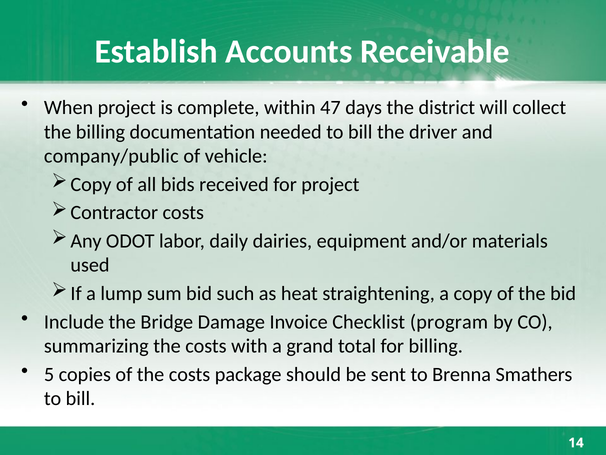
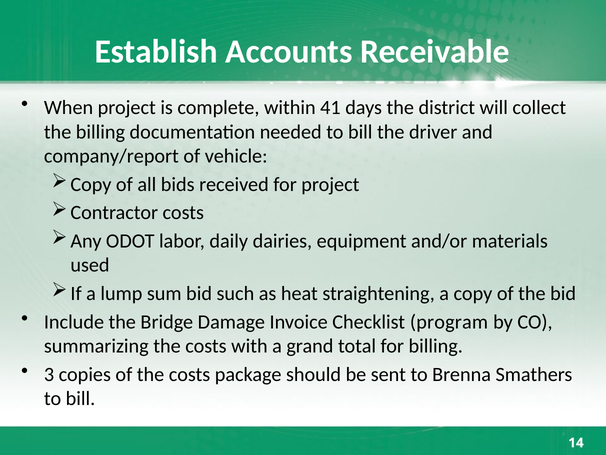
47: 47 -> 41
company/public: company/public -> company/report
5: 5 -> 3
